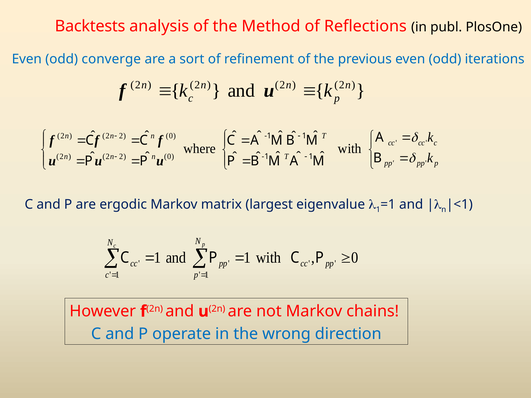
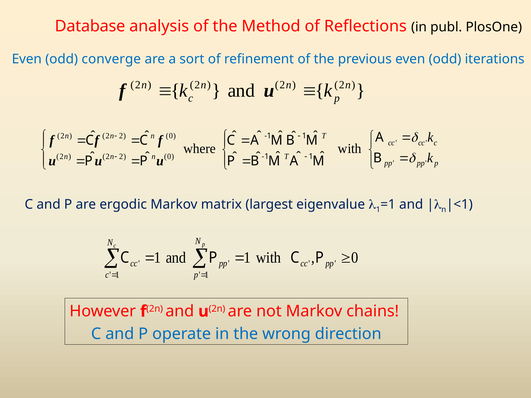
Backtests: Backtests -> Database
